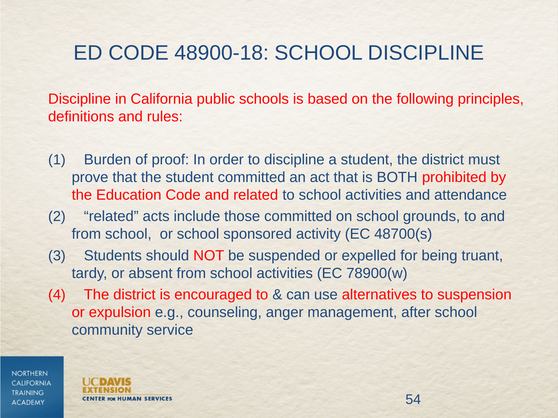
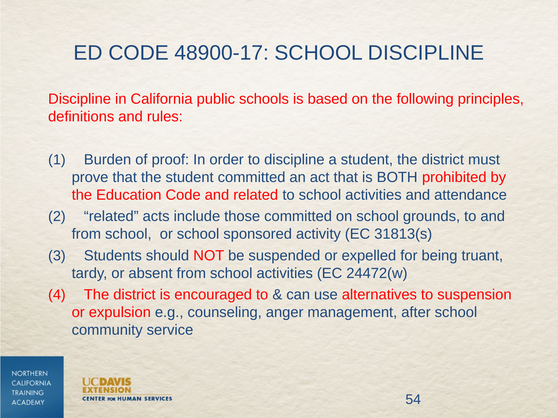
48900-18: 48900-18 -> 48900-17
48700(s: 48700(s -> 31813(s
78900(w: 78900(w -> 24472(w
